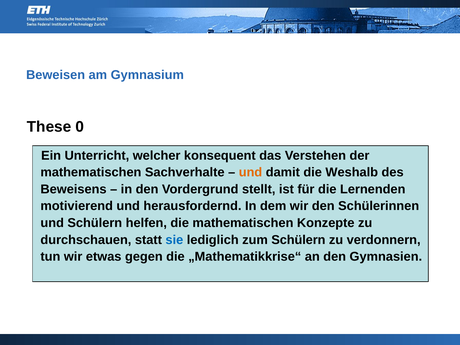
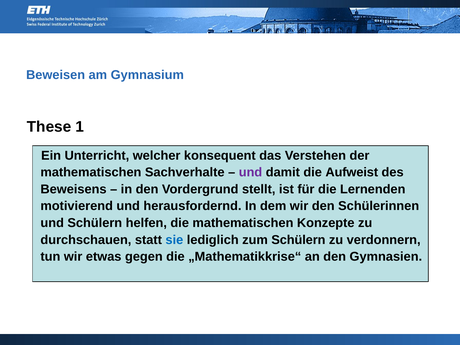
0: 0 -> 1
und at (250, 172) colour: orange -> purple
Weshalb: Weshalb -> Aufweist
